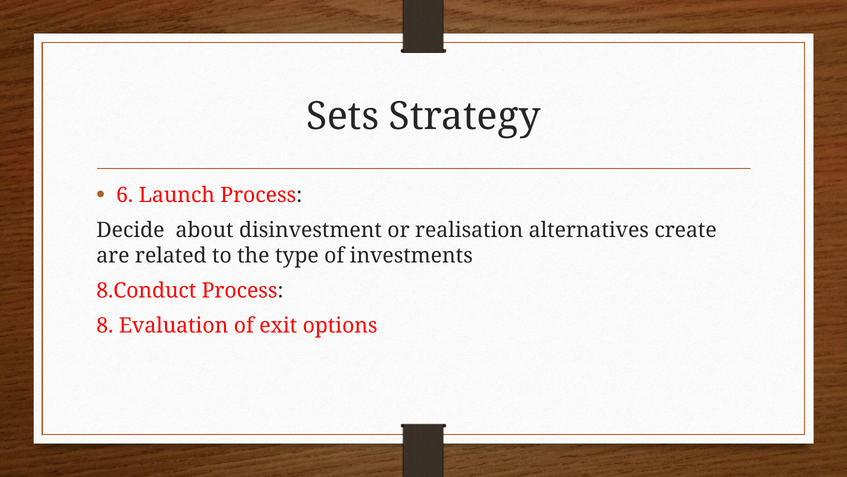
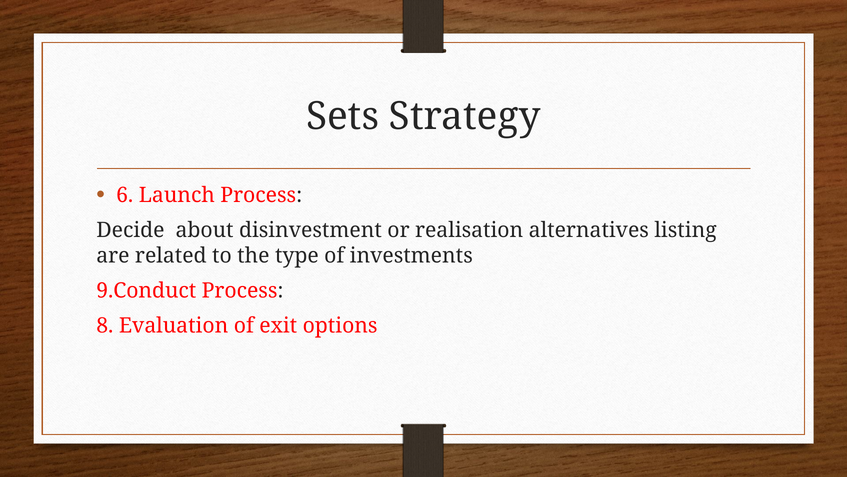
create: create -> listing
8.Conduct: 8.Conduct -> 9.Conduct
